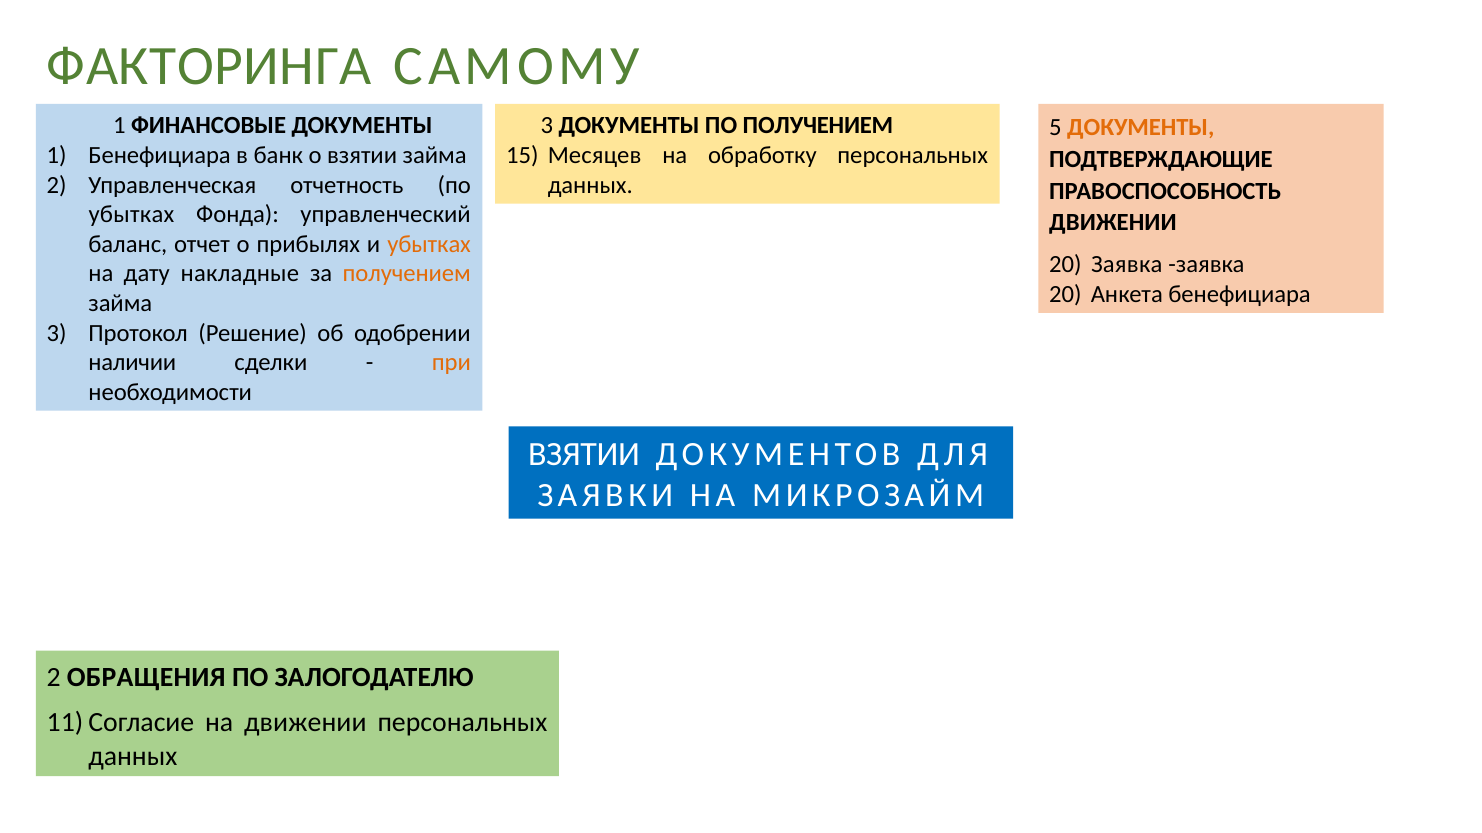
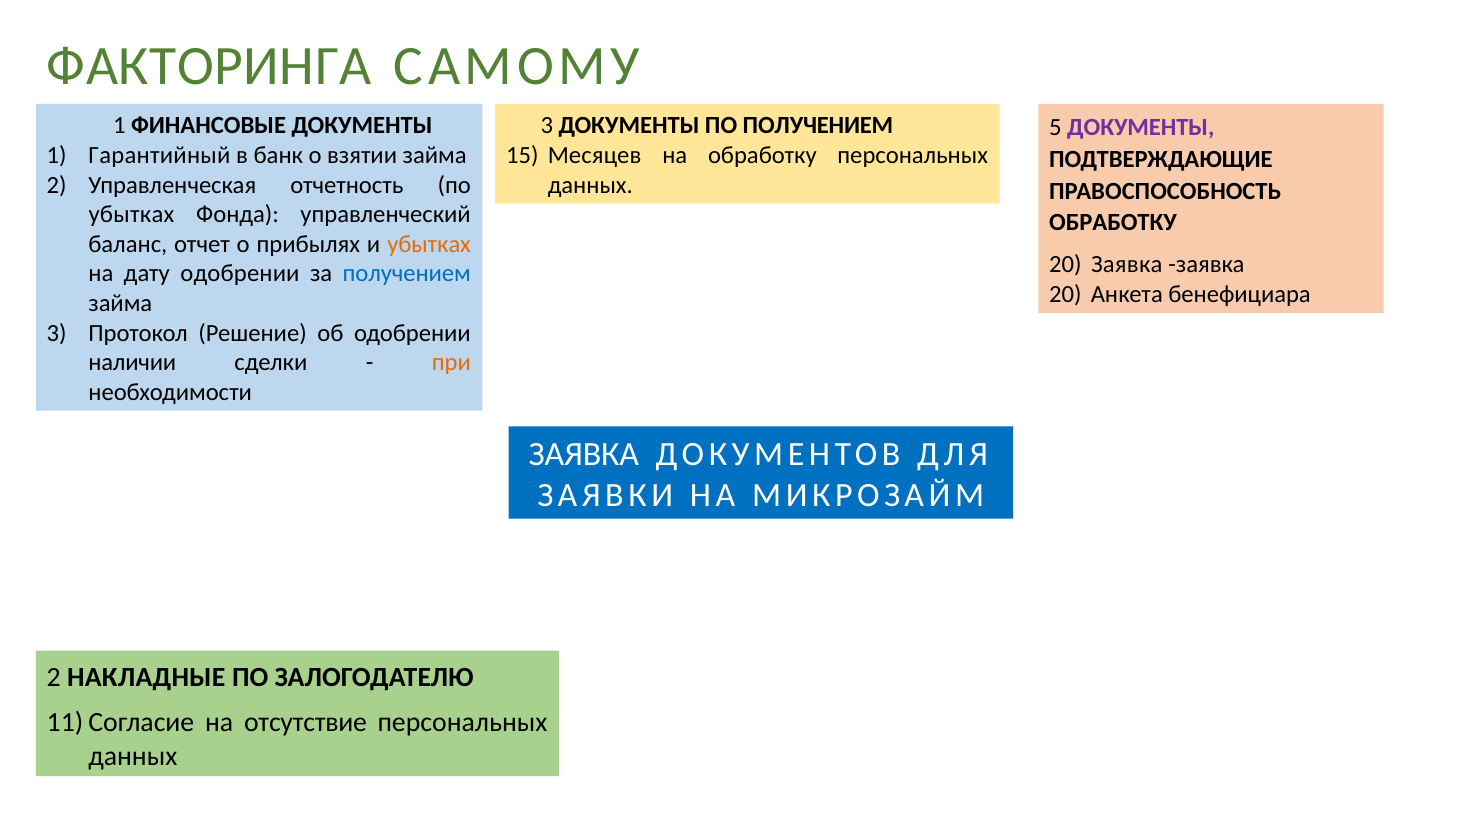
ДОКУМЕНТЫ at (1141, 128) colour: orange -> purple
1 Бенефициара: Бенефициара -> Гарантийный
ДВИЖЕНИИ at (1113, 223): ДВИЖЕНИИ -> ОБРАБОТКУ
дату накладные: накладные -> одобрении
получением at (407, 274) colour: orange -> blue
ВЗЯТИИ at (584, 455): ВЗЯТИИ -> ЗАЯВКА
ОБРАЩЕНИЯ: ОБРАЩЕНИЯ -> НАКЛАДНЫЕ
на движении: движении -> отсутствие
